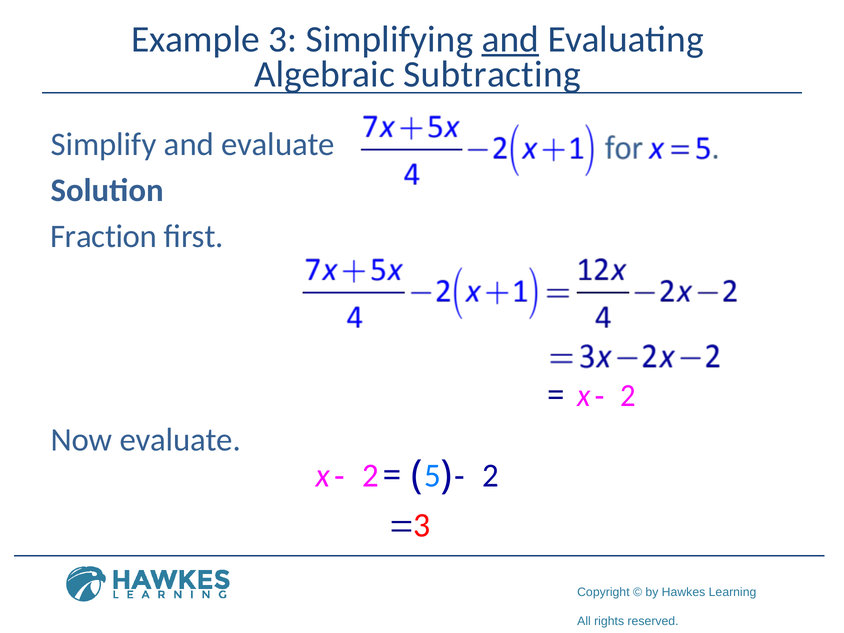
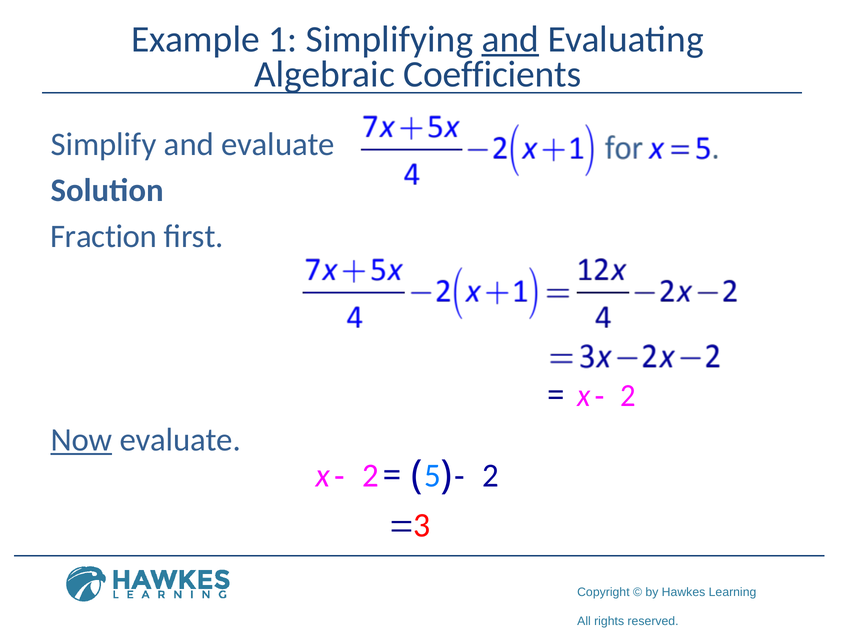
3: 3 -> 1
Subtracting: Subtracting -> Coefficients
Now underline: none -> present
